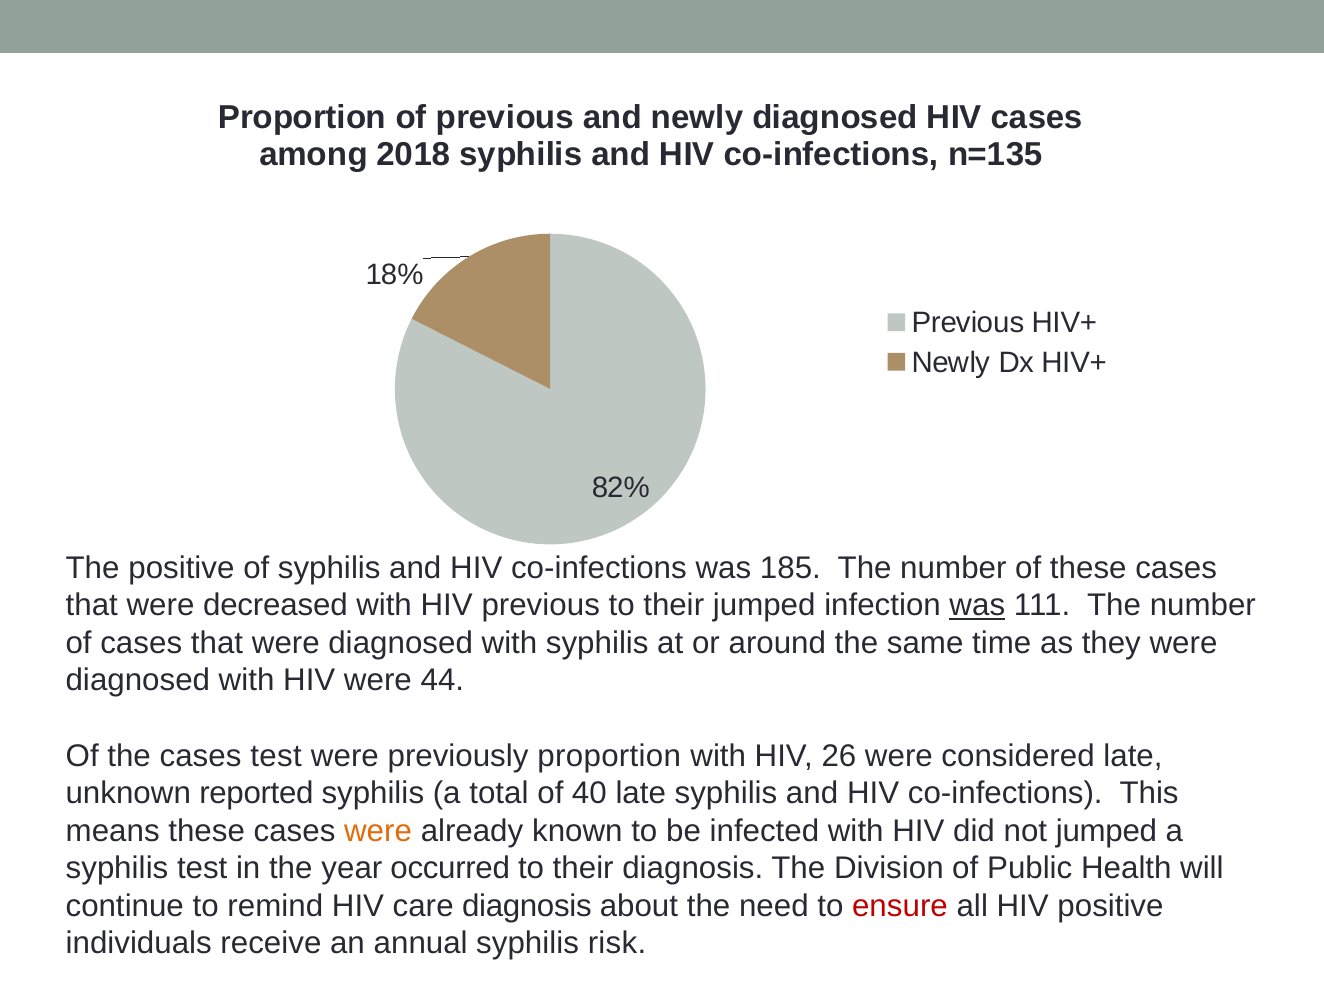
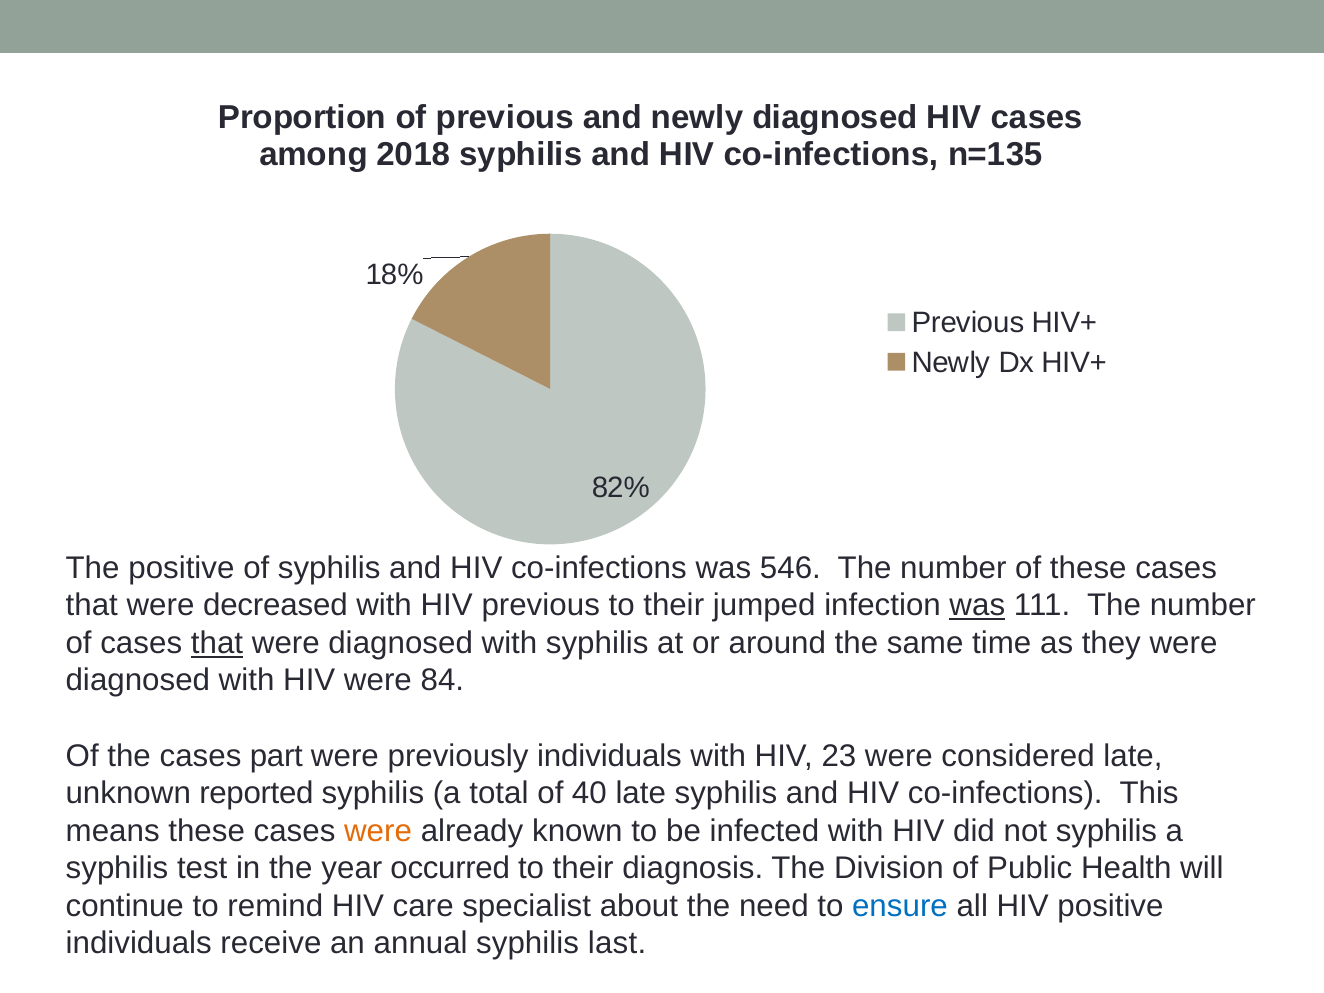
185: 185 -> 546
that at (217, 643) underline: none -> present
44: 44 -> 84
cases test: test -> part
previously proportion: proportion -> individuals
26: 26 -> 23
not jumped: jumped -> syphilis
care diagnosis: diagnosis -> specialist
ensure colour: red -> blue
risk: risk -> last
